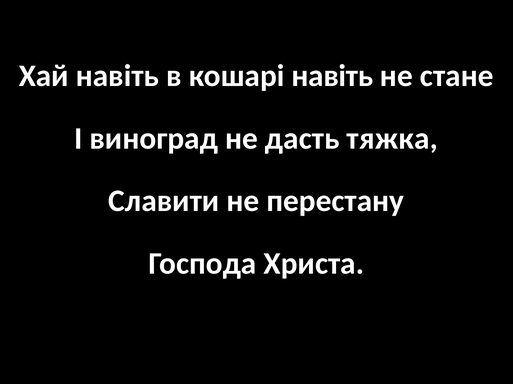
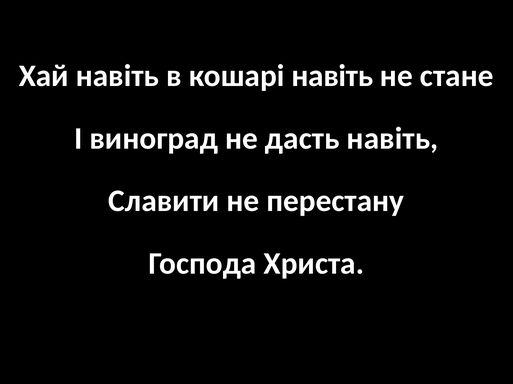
дасть тяжка: тяжка -> навіть
